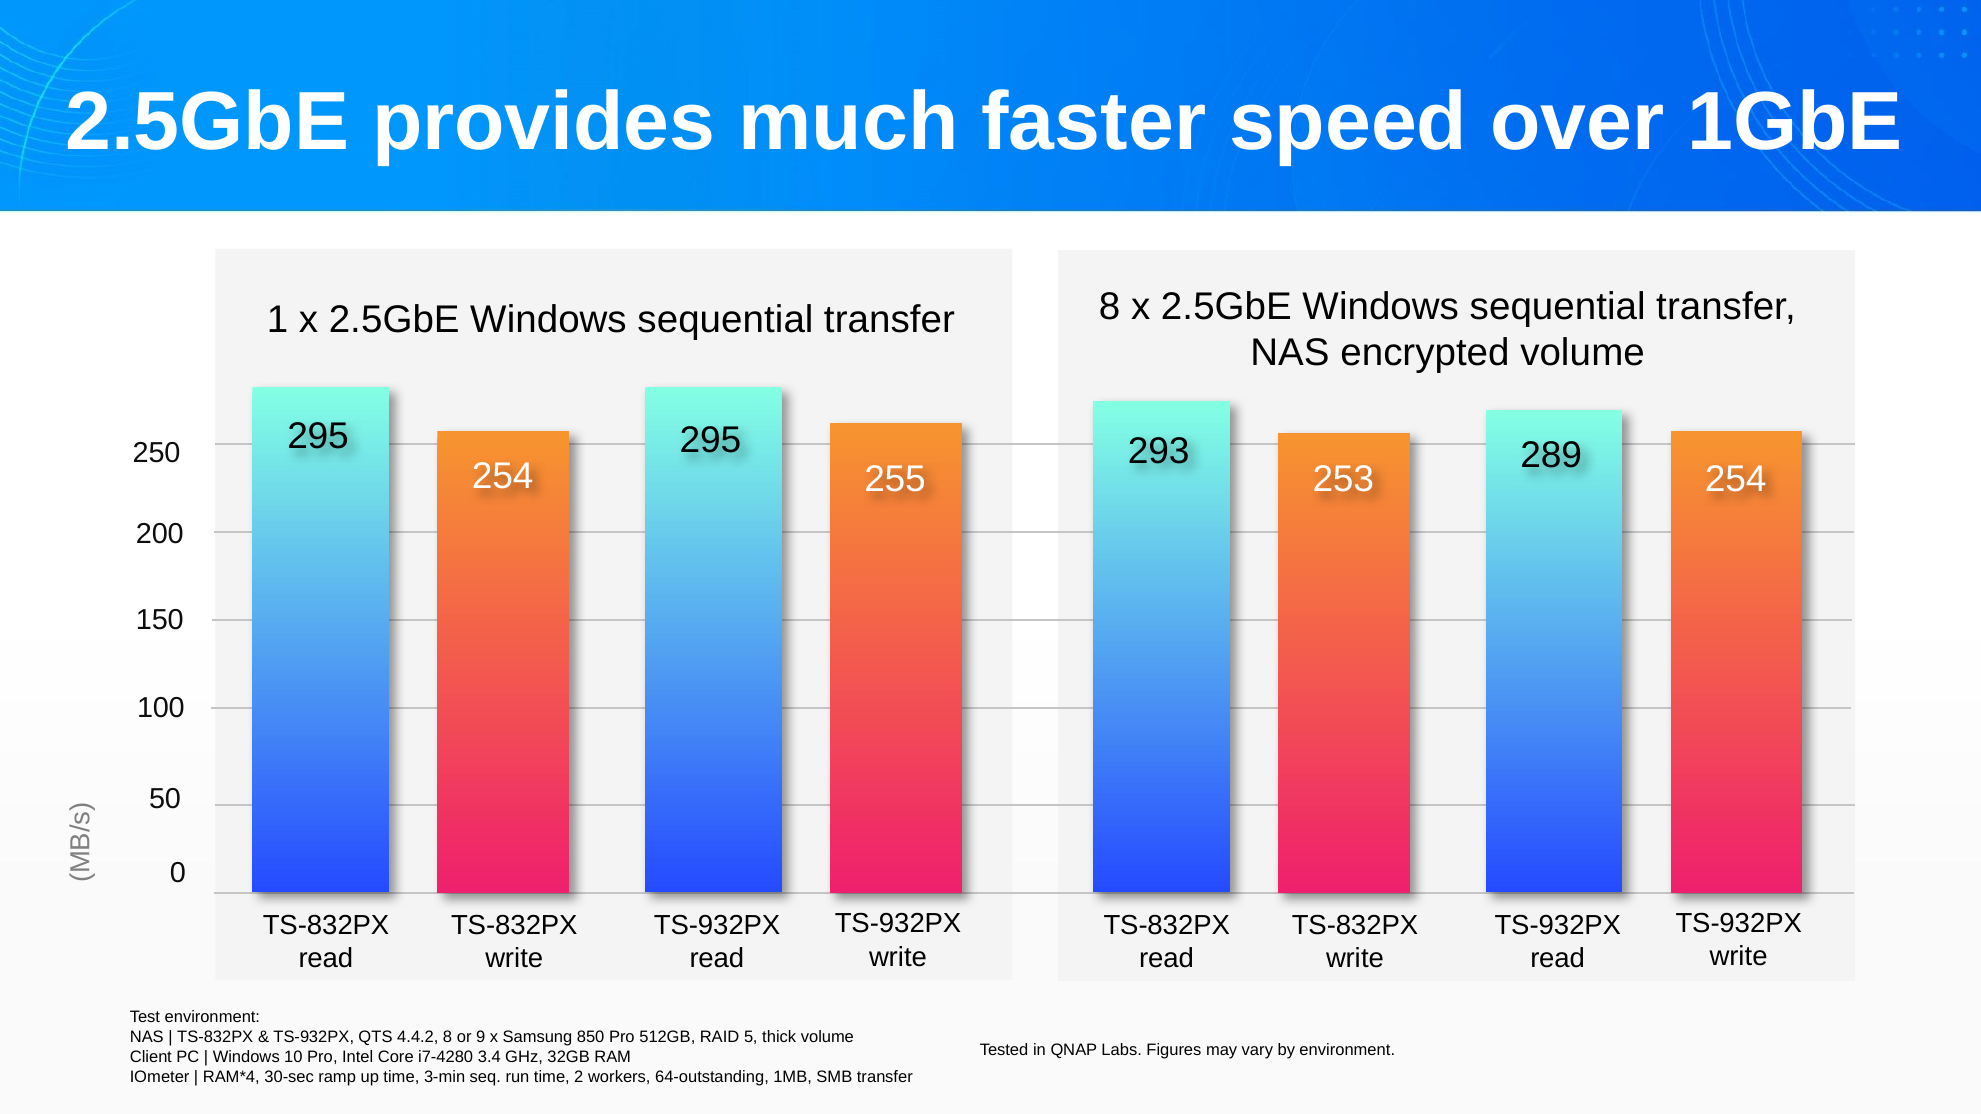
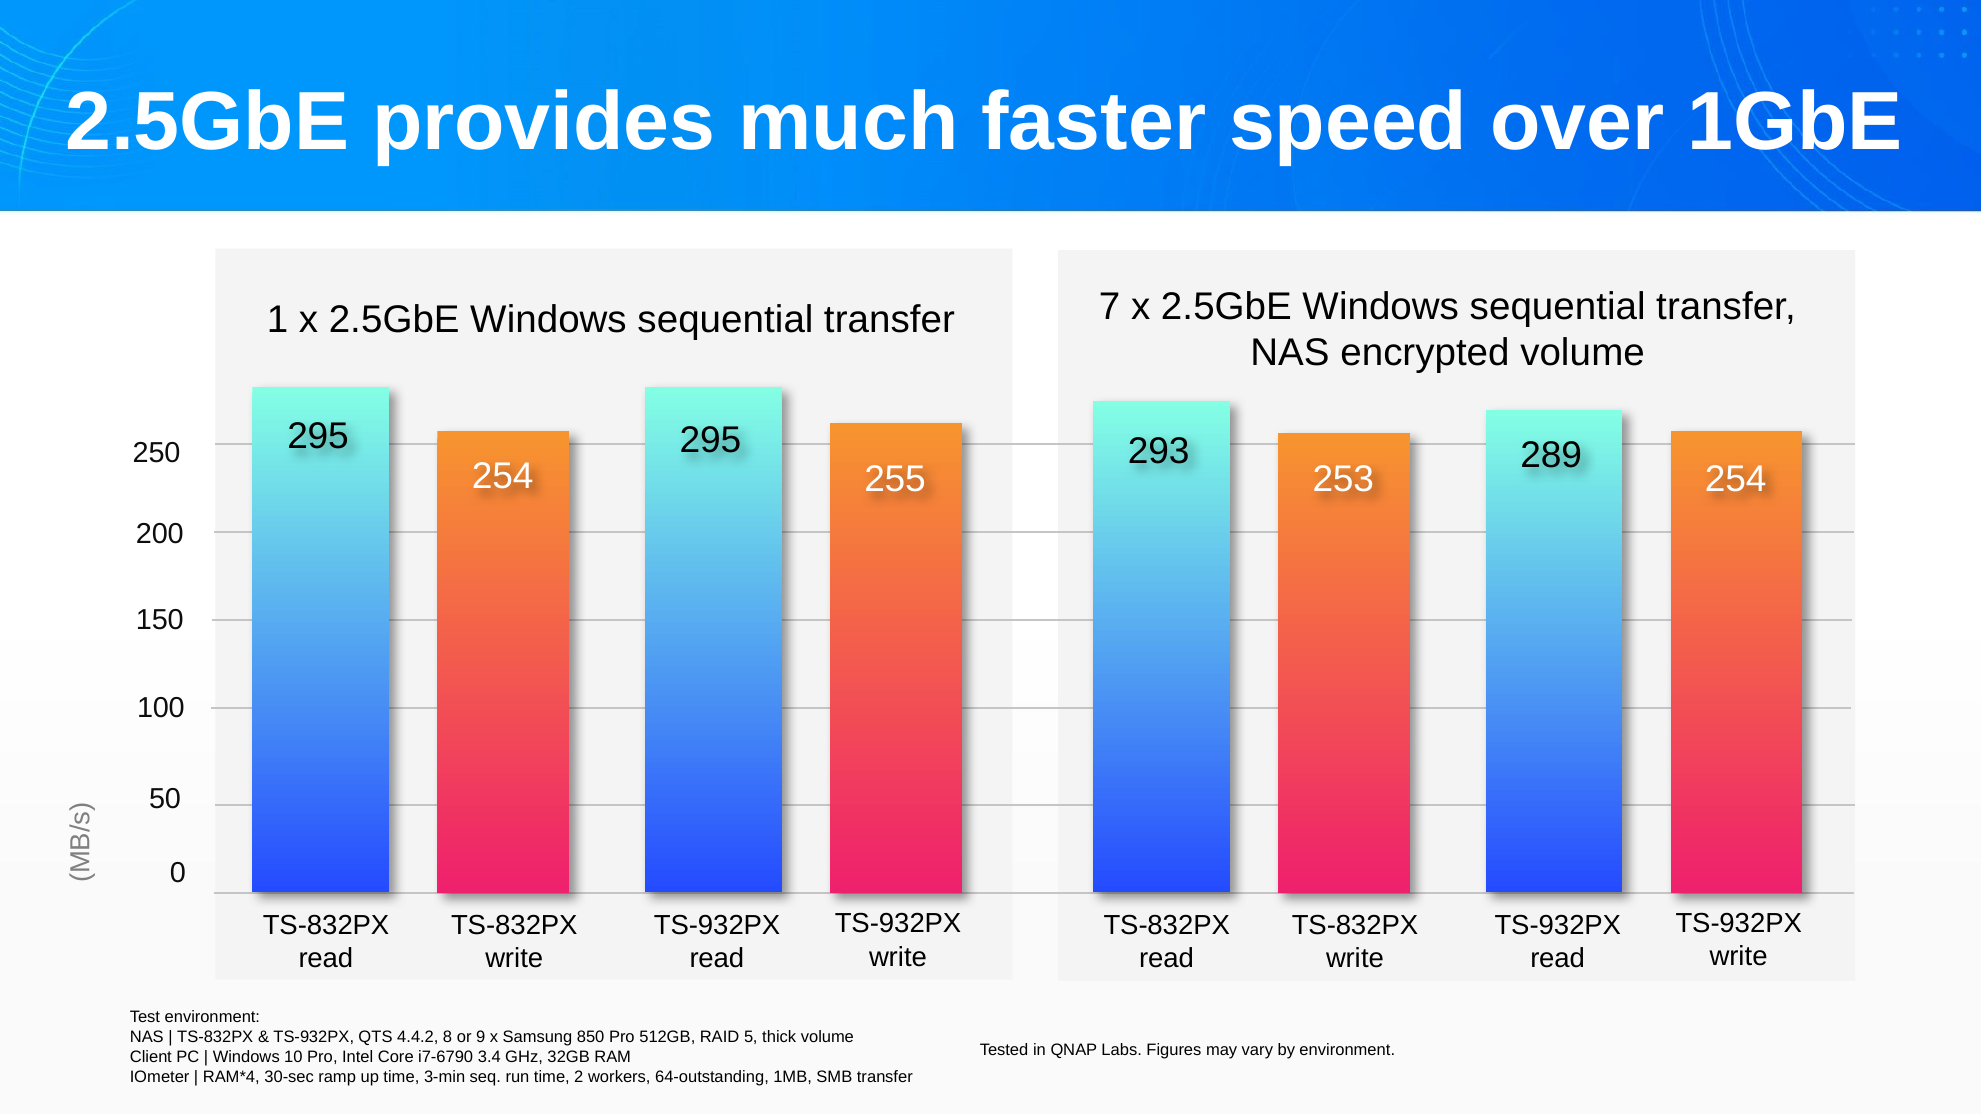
transfer 8: 8 -> 7
i7-4280: i7-4280 -> i7-6790
